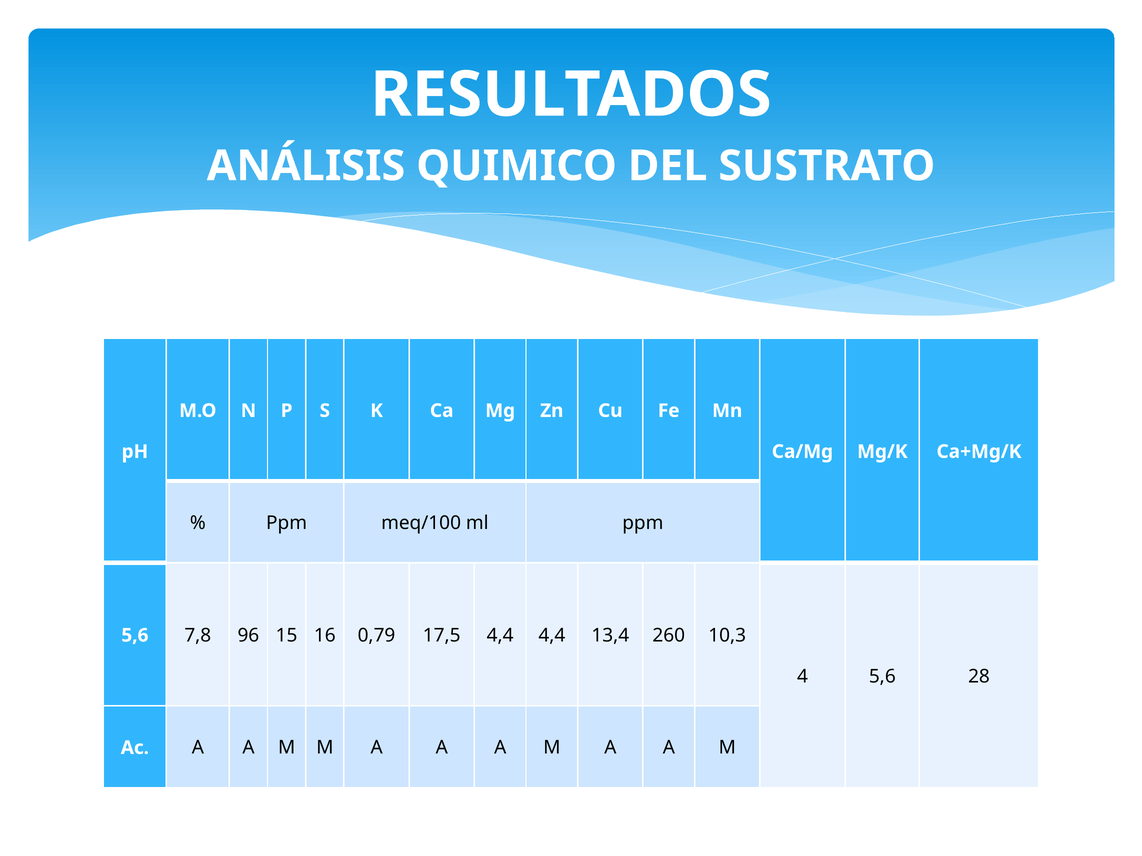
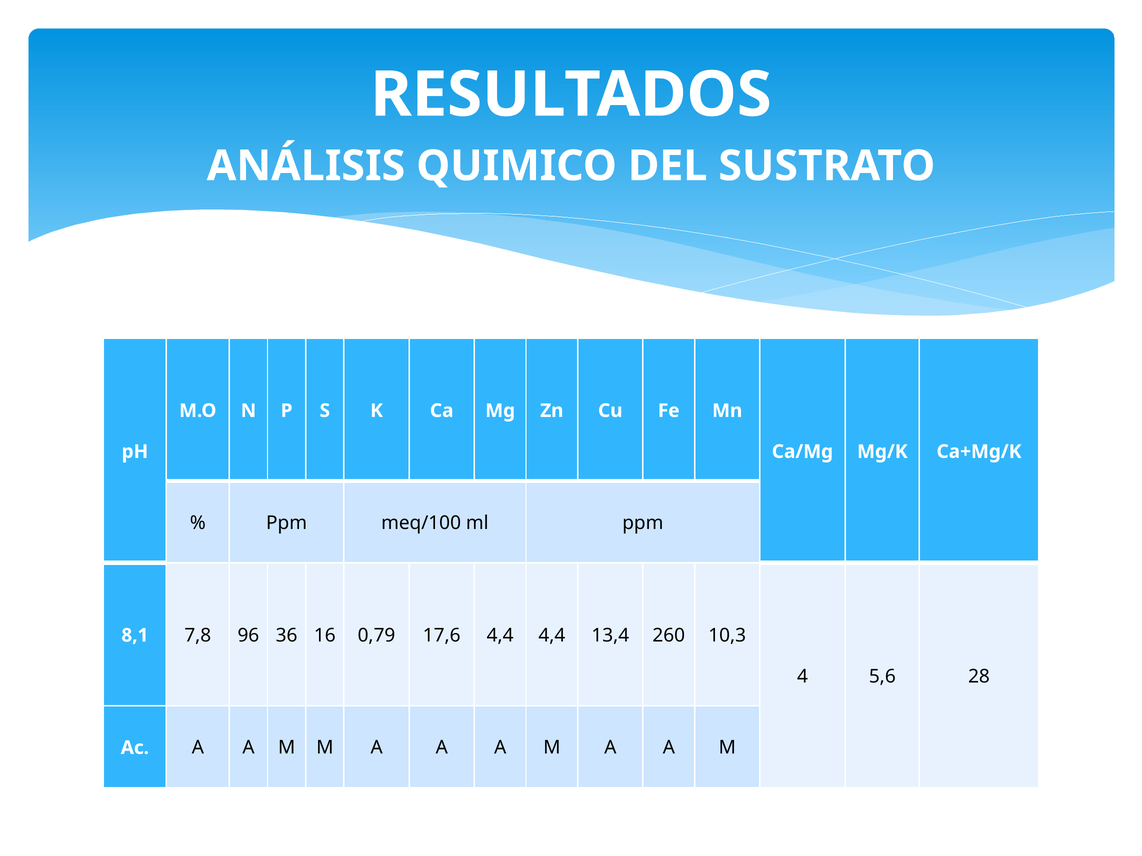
5,6 at (135, 636): 5,6 -> 8,1
15: 15 -> 36
17,5: 17,5 -> 17,6
